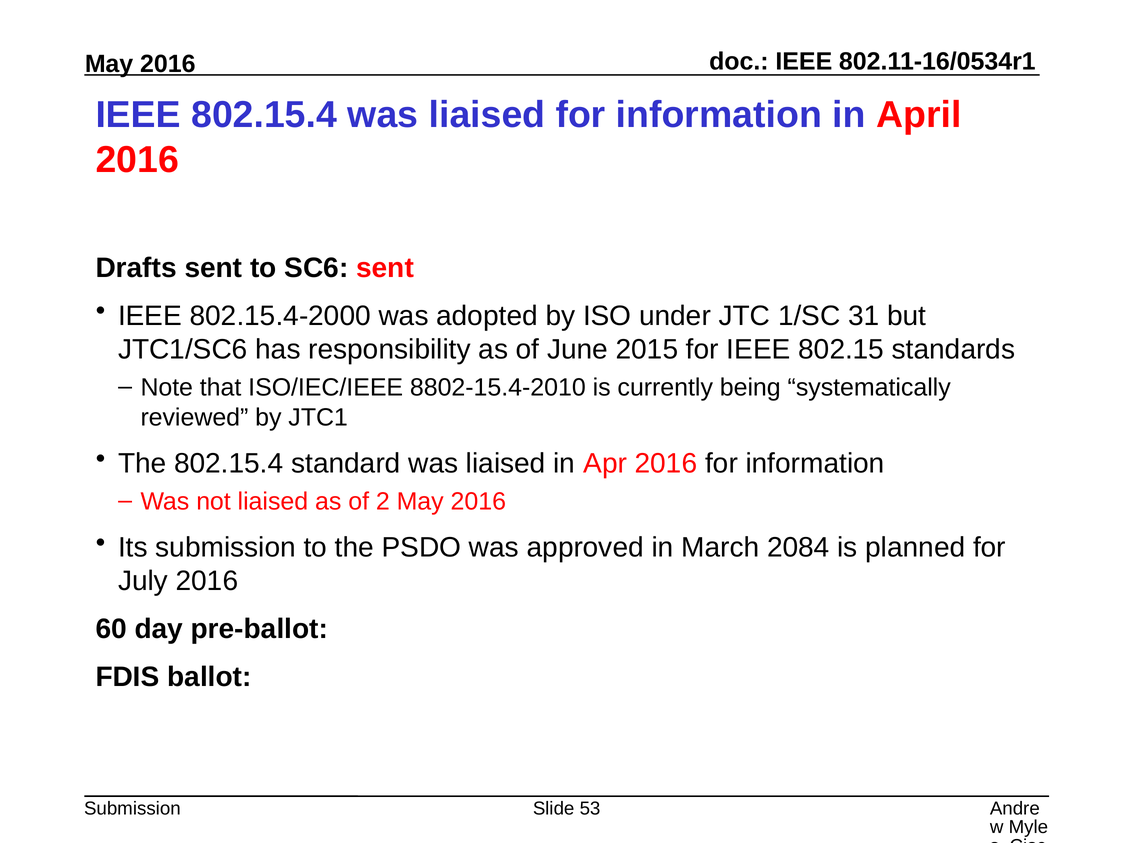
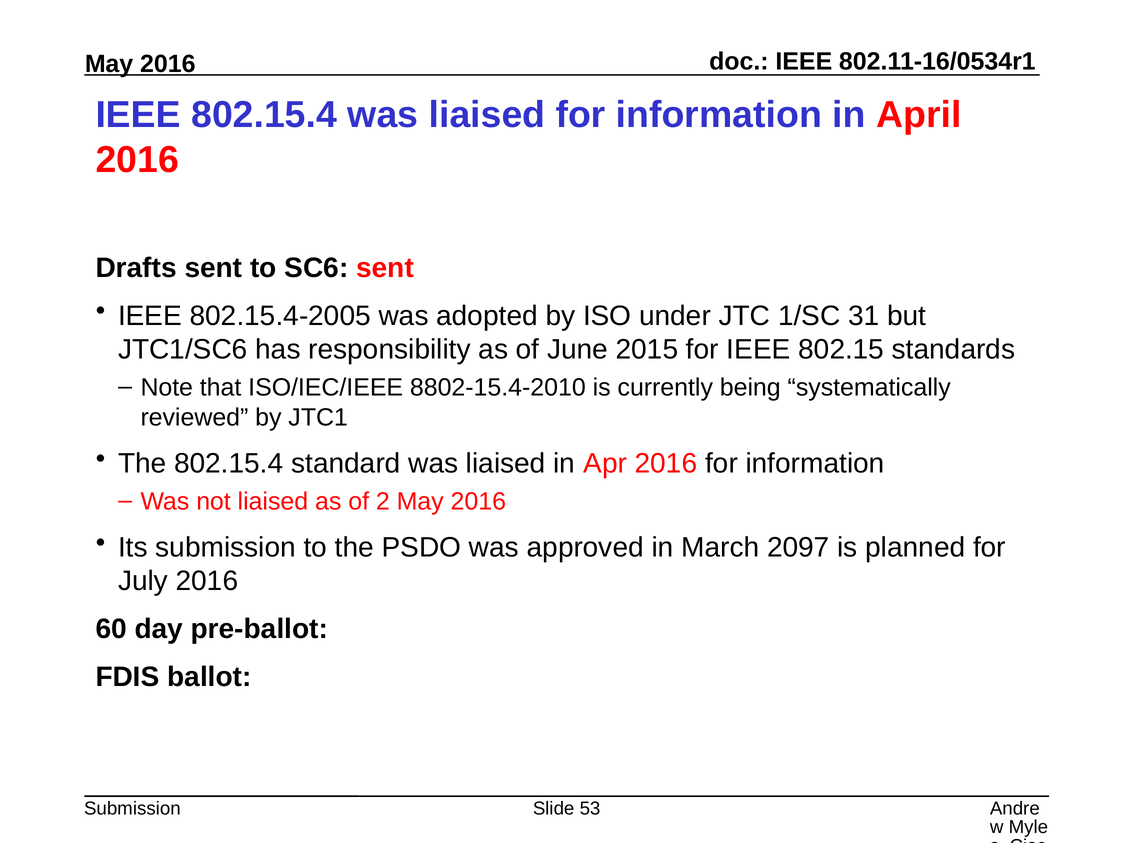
802.15.4-2000: 802.15.4-2000 -> 802.15.4-2005
2084: 2084 -> 2097
